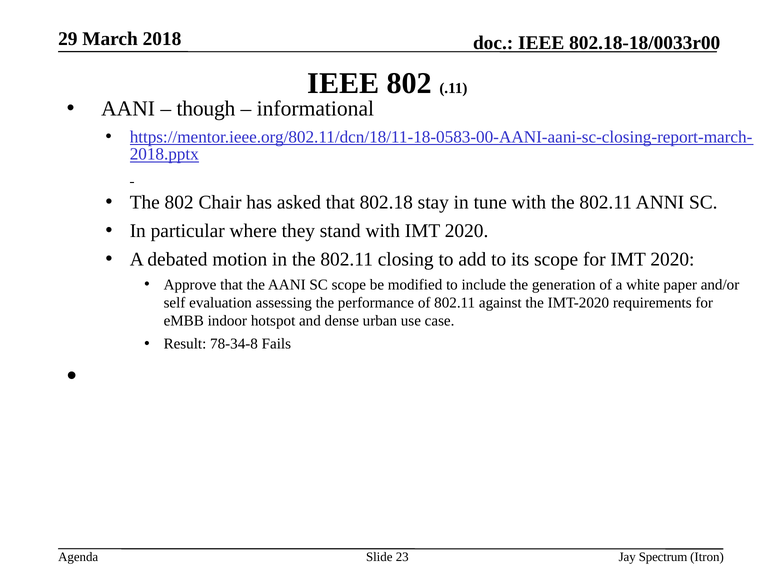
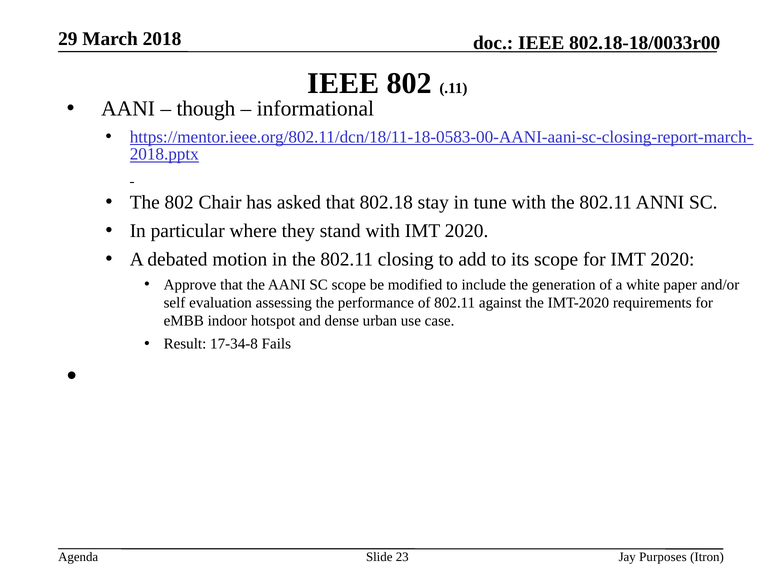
78-34-8: 78-34-8 -> 17-34-8
Spectrum: Spectrum -> Purposes
